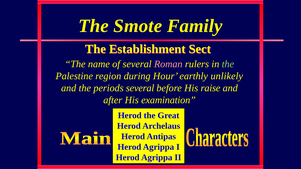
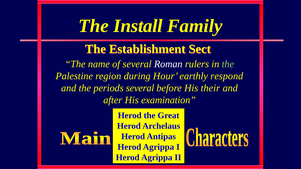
Smote: Smote -> Install
Roman colour: pink -> white
unlikely: unlikely -> respond
raise: raise -> their
